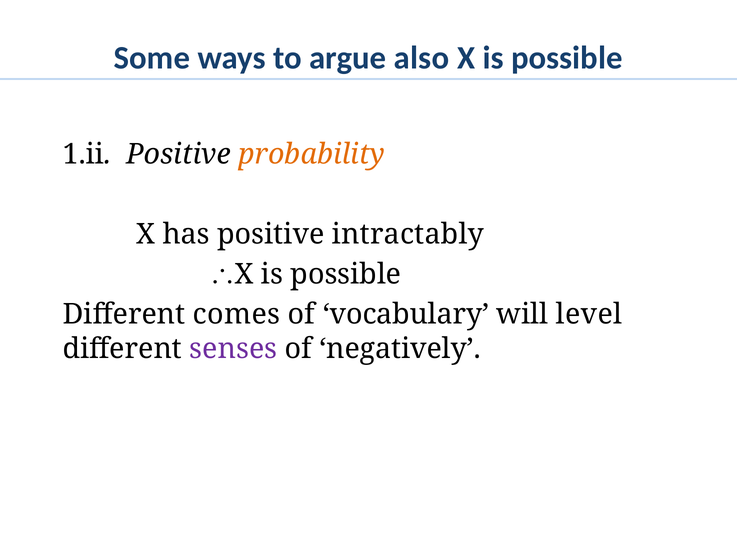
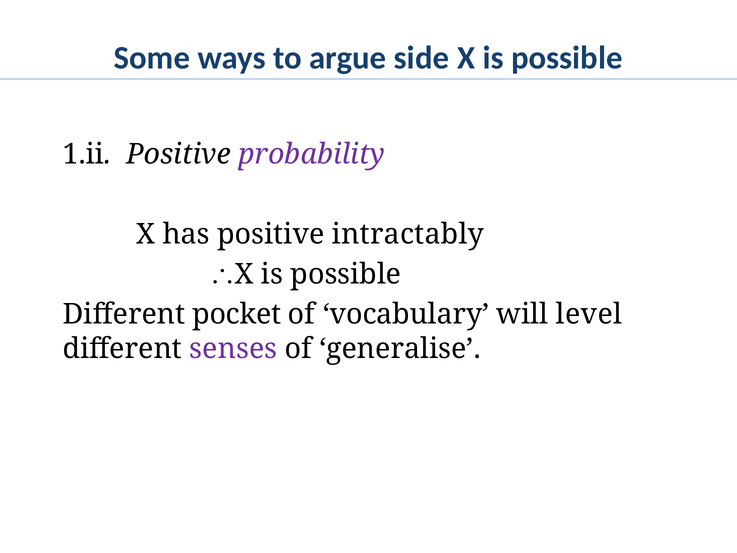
also: also -> side
probability colour: orange -> purple
comes: comes -> pocket
negatively: negatively -> generalise
